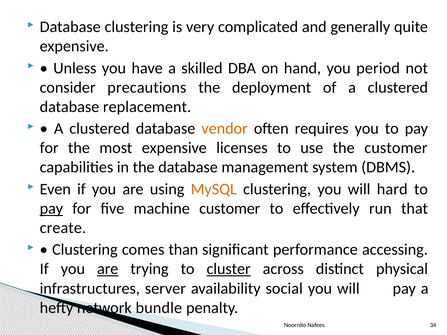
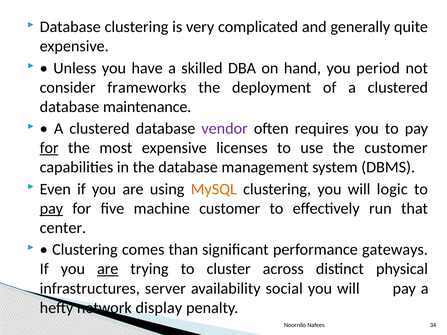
precautions: precautions -> frameworks
replacement: replacement -> maintenance
vendor colour: orange -> purple
for at (49, 148) underline: none -> present
hard: hard -> logic
create: create -> center
accessing: accessing -> gateways
cluster underline: present -> none
bundle: bundle -> display
